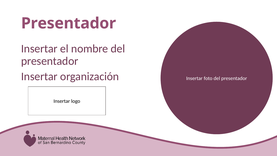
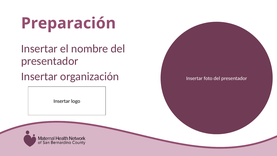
Presentador at (69, 23): Presentador -> Preparación
